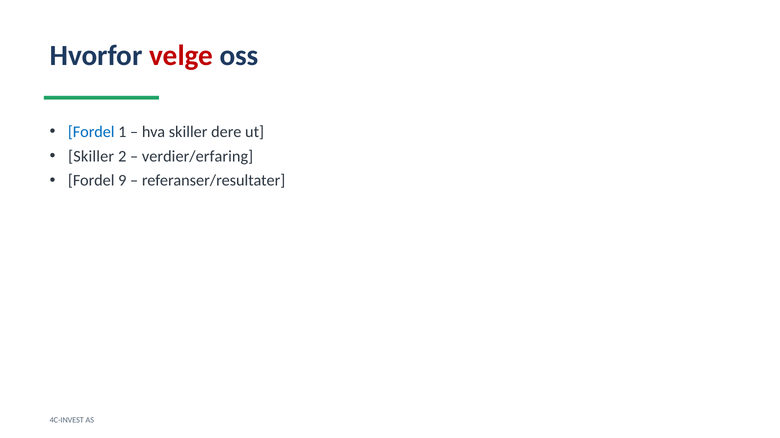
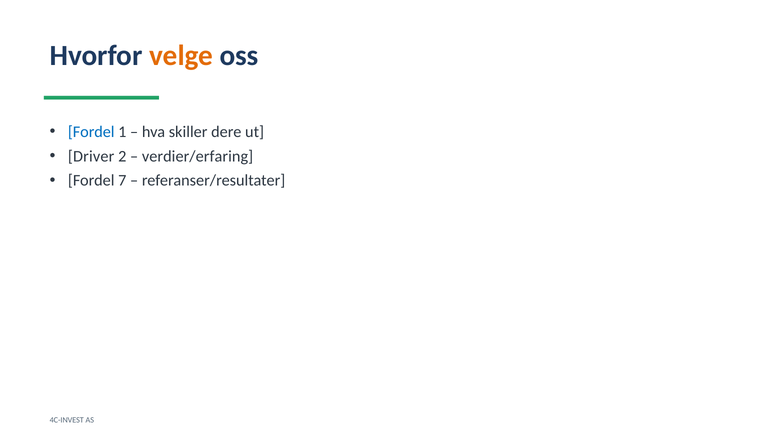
velge colour: red -> orange
Skiller at (91, 156): Skiller -> Driver
9: 9 -> 7
